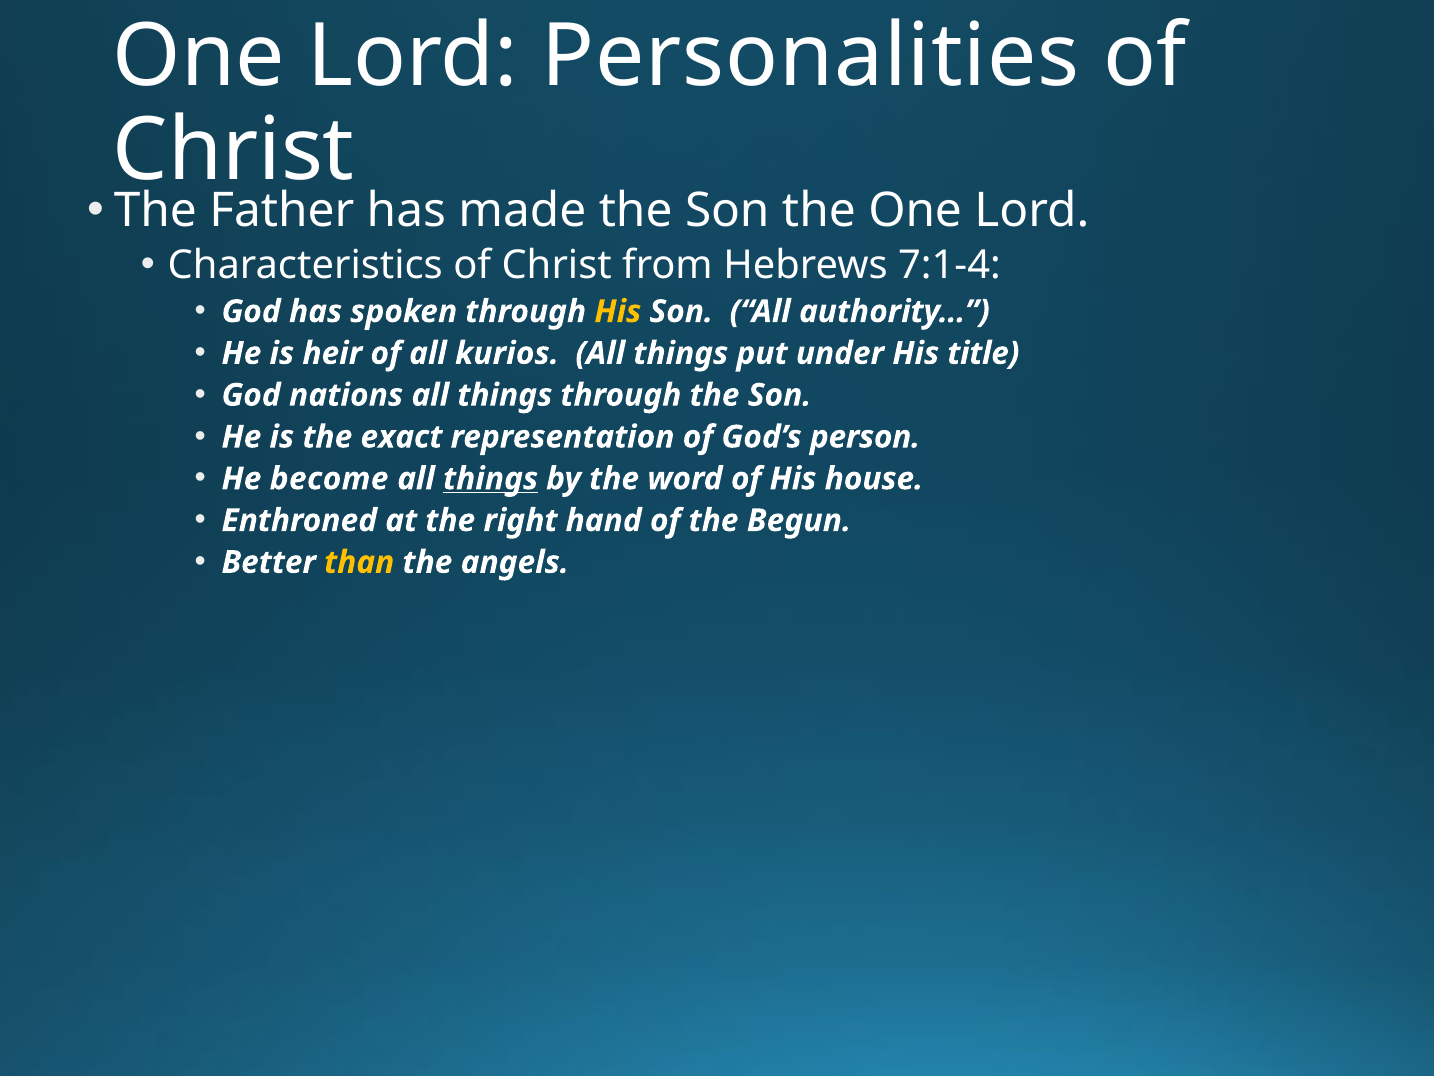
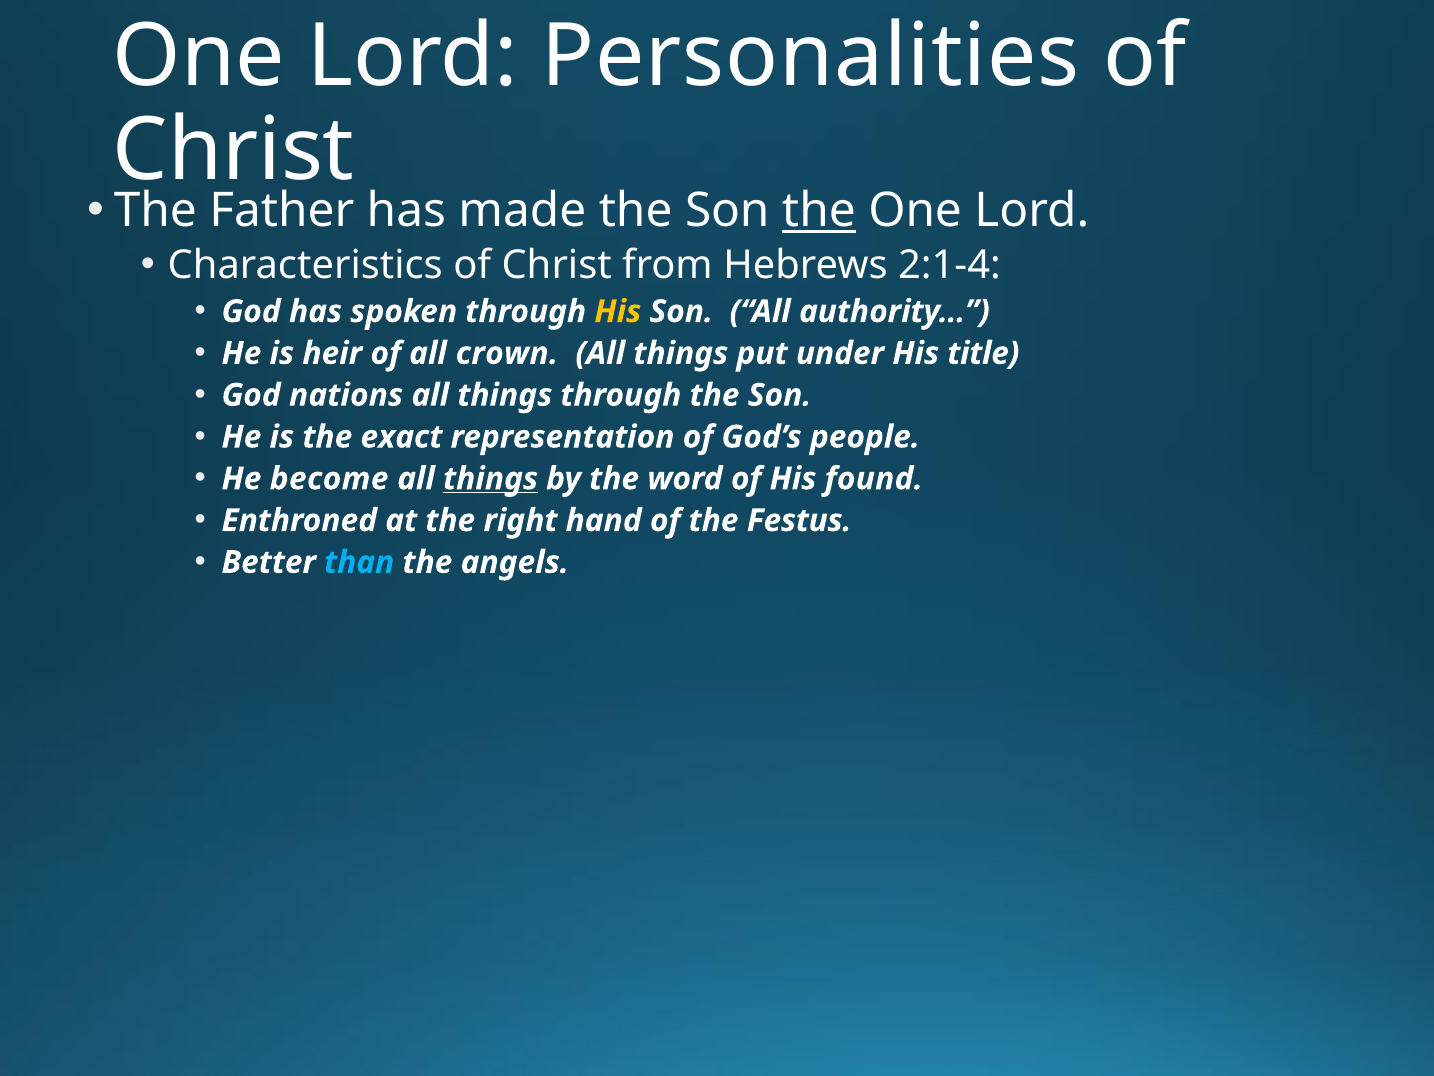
the at (819, 210) underline: none -> present
7:1-4: 7:1-4 -> 2:1-4
kurios: kurios -> crown
person: person -> people
house: house -> found
Begun: Begun -> Festus
than colour: yellow -> light blue
